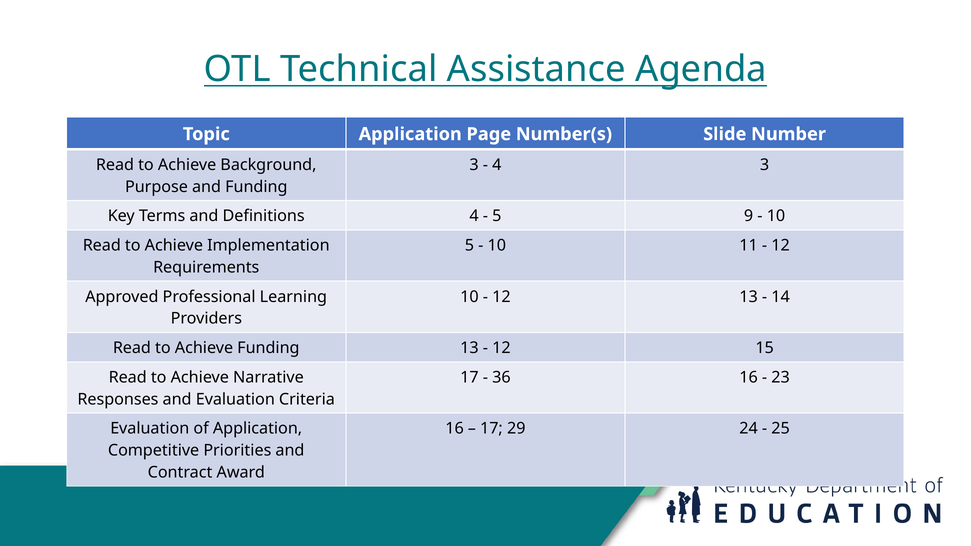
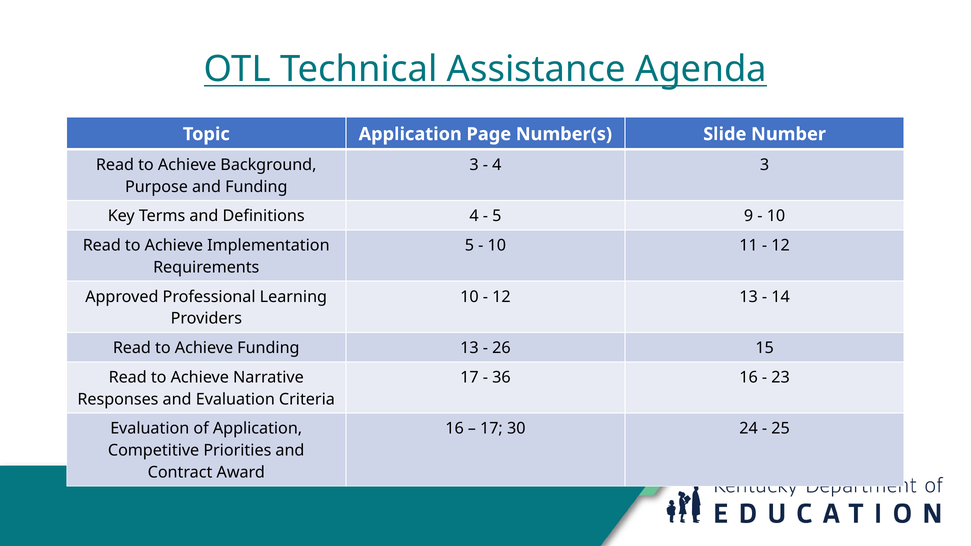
12 at (501, 348): 12 -> 26
29: 29 -> 30
